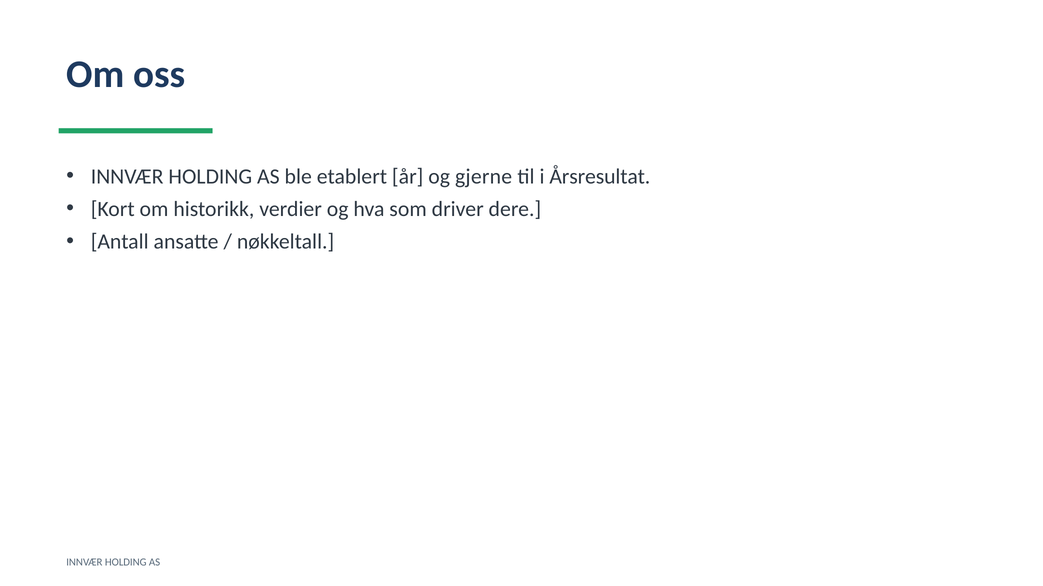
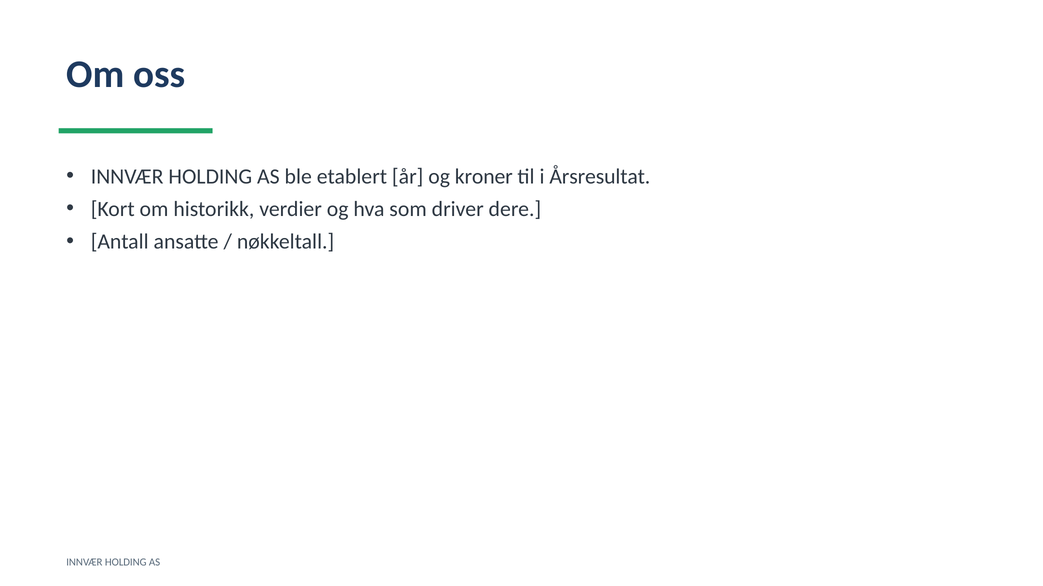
gjerne: gjerne -> kroner
